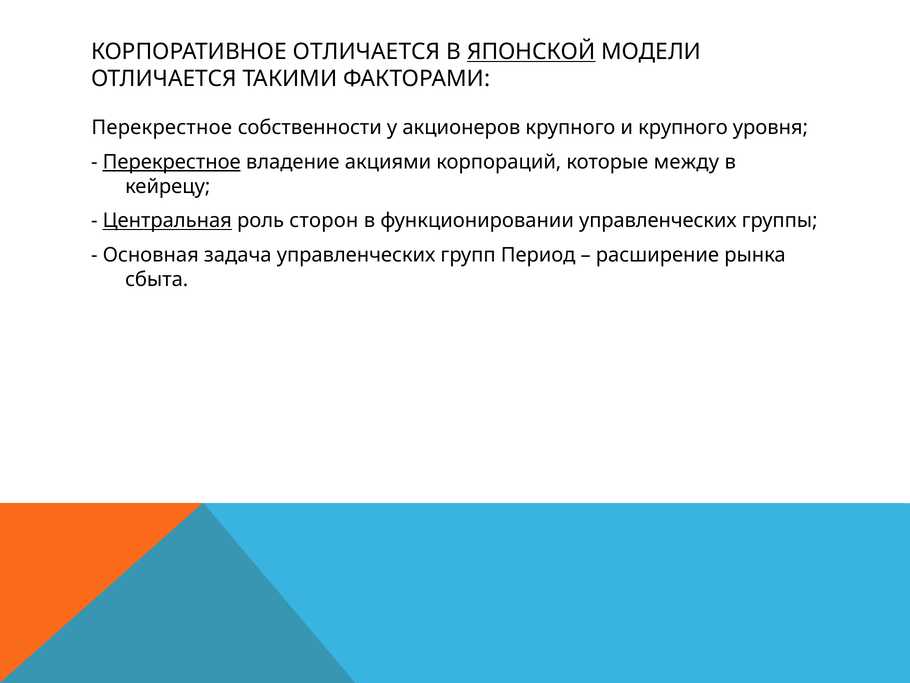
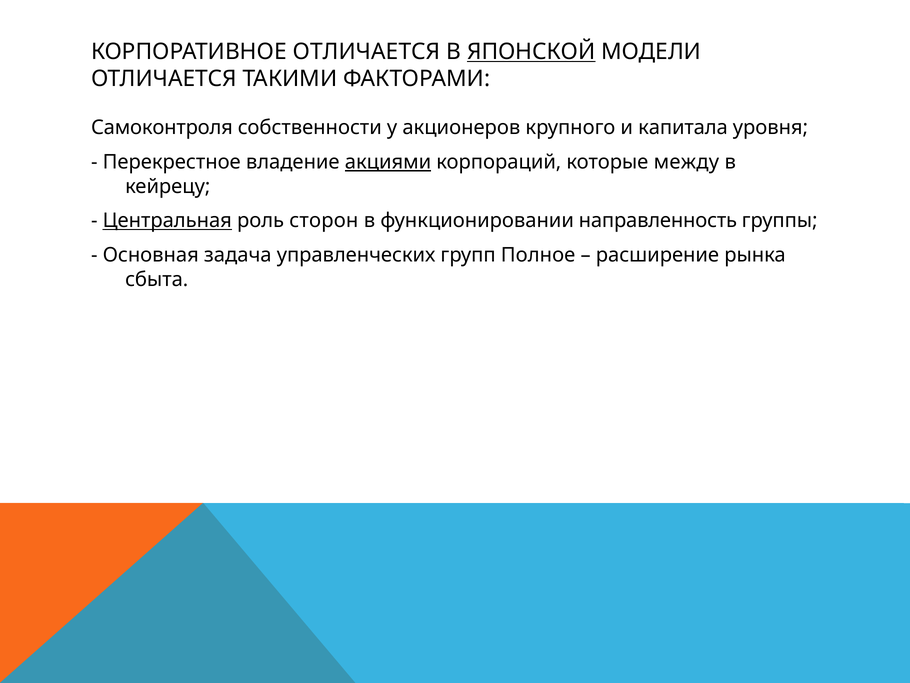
Перекрестное at (162, 128): Перекрестное -> Самоконтроля
и крупного: крупного -> капитала
Перекрестное at (172, 162) underline: present -> none
акциями underline: none -> present
функционировании управленческих: управленческих -> направленность
Период: Период -> Полное
